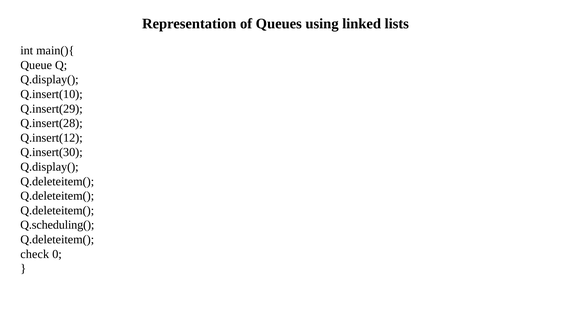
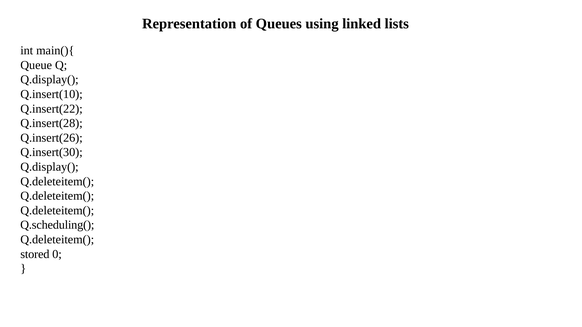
Q.insert(29: Q.insert(29 -> Q.insert(22
Q.insert(12: Q.insert(12 -> Q.insert(26
check: check -> stored
